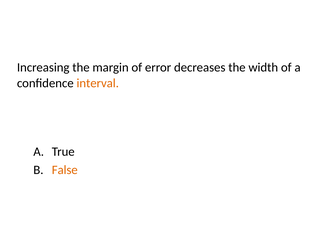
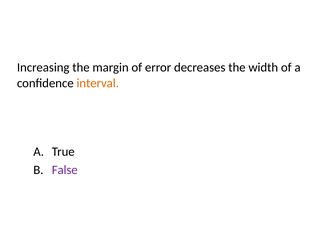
False colour: orange -> purple
